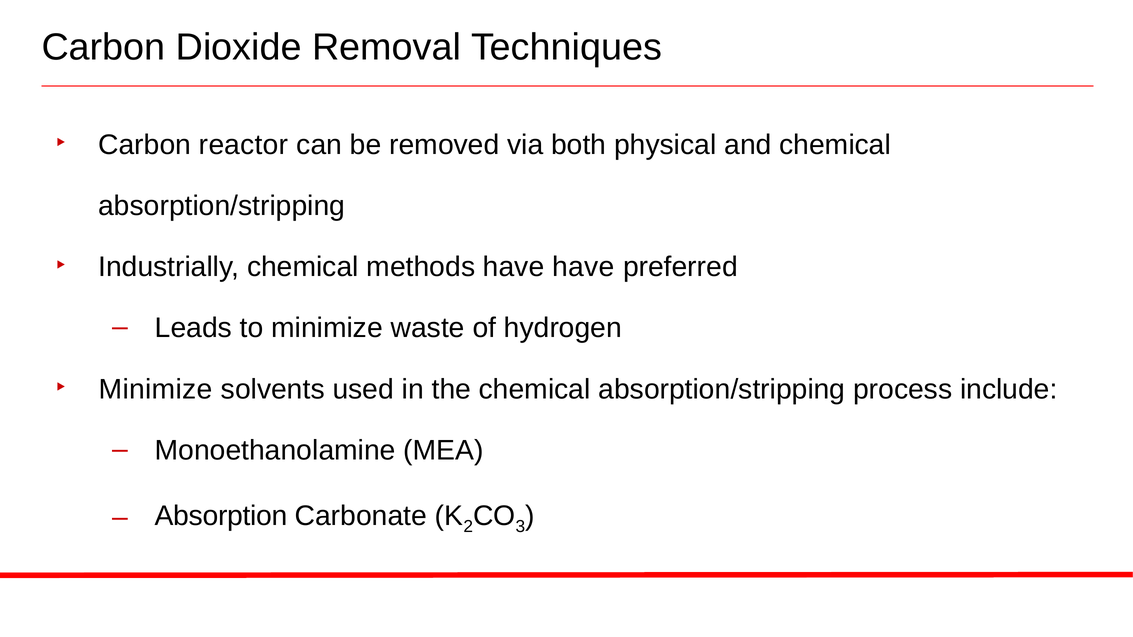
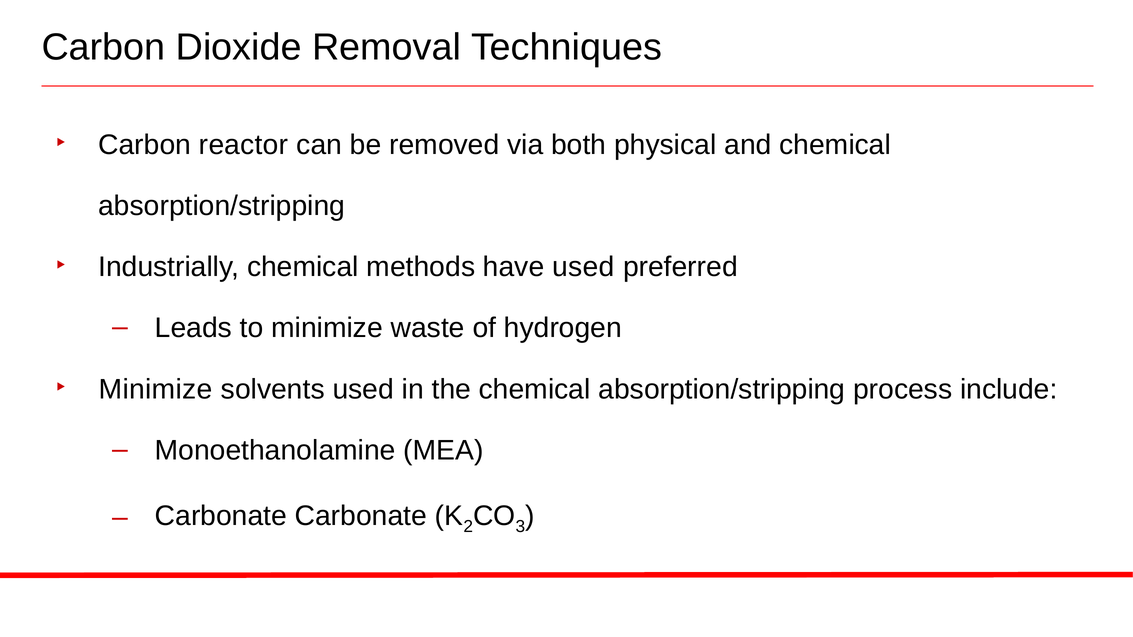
have have: have -> used
Absorption at (221, 516): Absorption -> Carbonate
